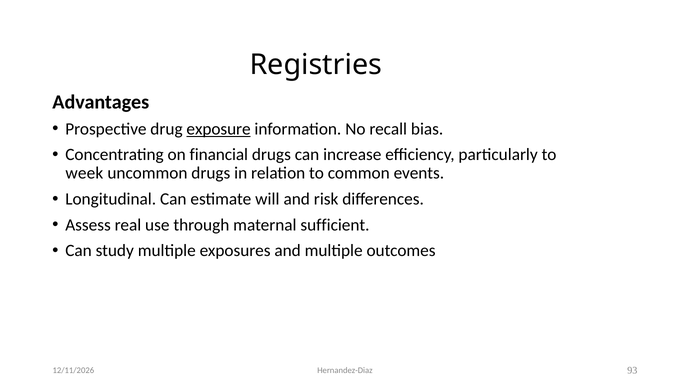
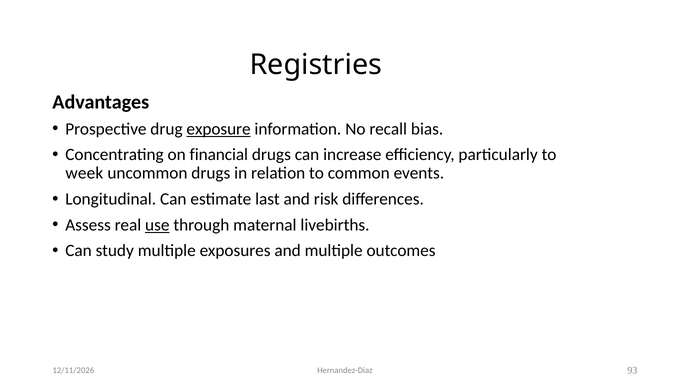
will: will -> last
use underline: none -> present
sufficient: sufficient -> livebirths
